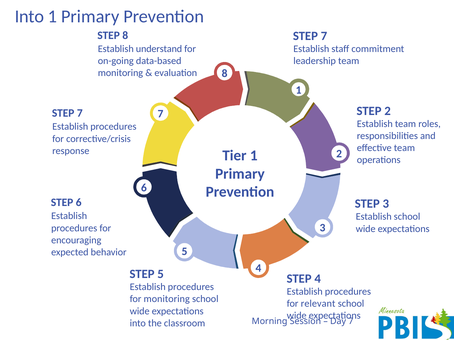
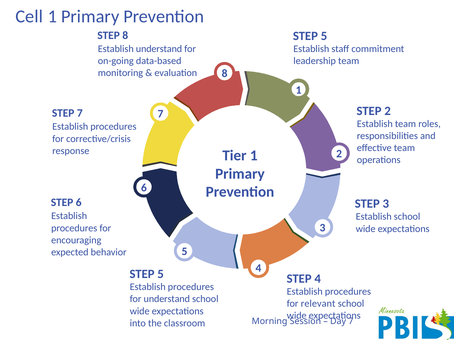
Into at (29, 16): Into -> Cell
7 at (324, 36): 7 -> 5
for monitoring: monitoring -> understand
